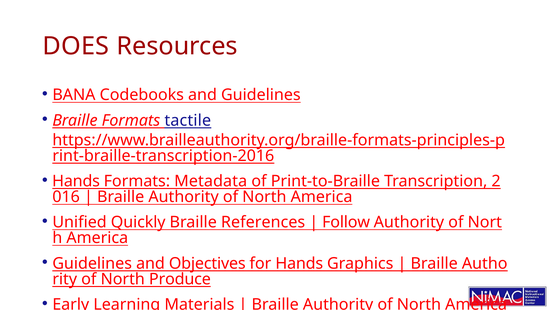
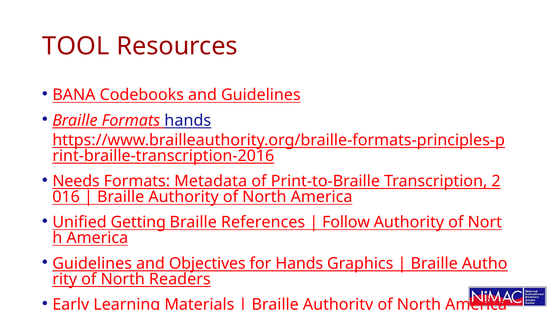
DOES: DOES -> TOOL
Formats tactile: tactile -> hands
Hands at (76, 181): Hands -> Needs
Quickly: Quickly -> Getting
Produce: Produce -> Readers
